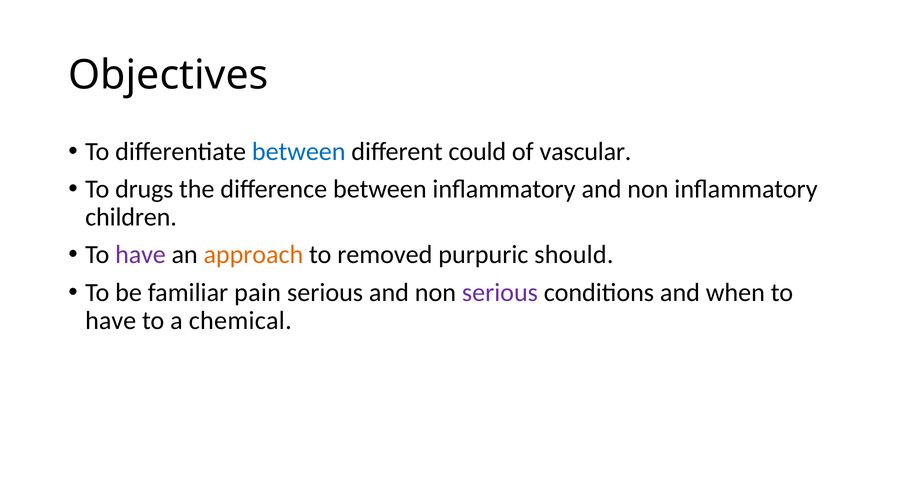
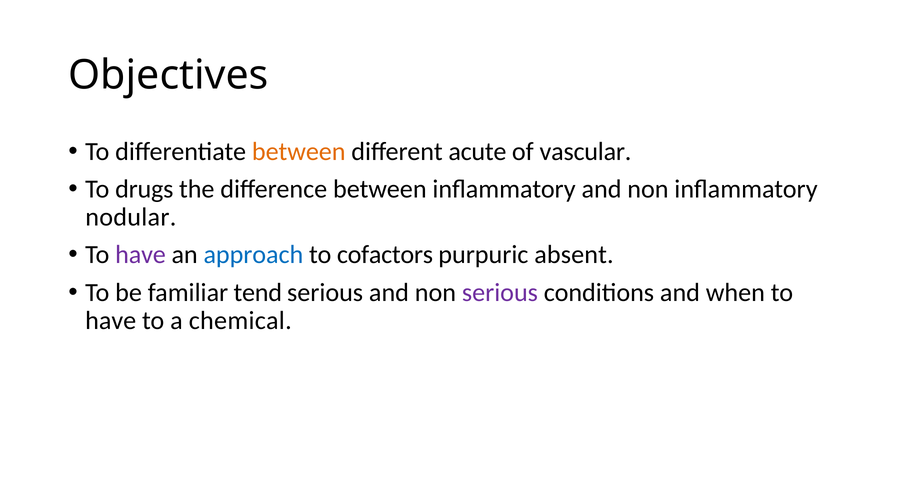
between at (299, 152) colour: blue -> orange
could: could -> acute
children: children -> nodular
approach colour: orange -> blue
removed: removed -> cofactors
should: should -> absent
pain: pain -> tend
